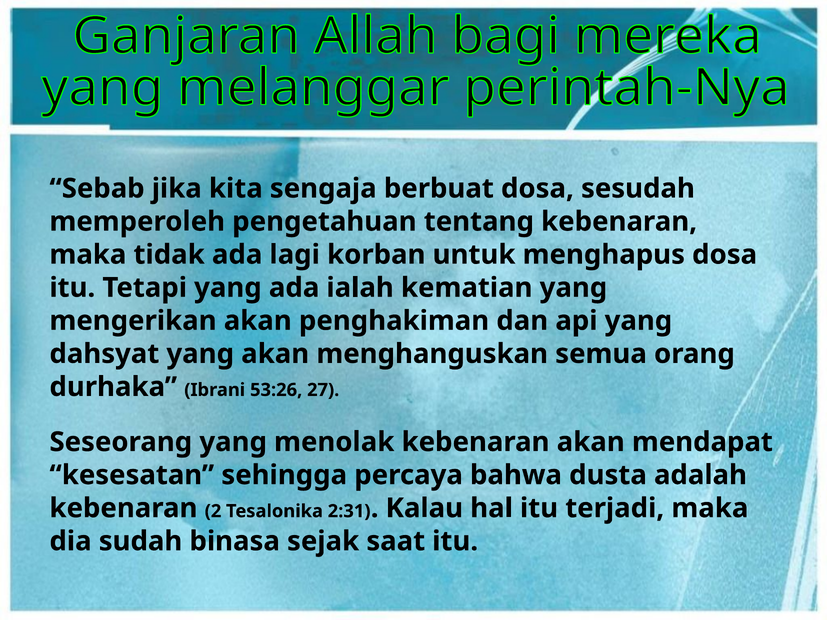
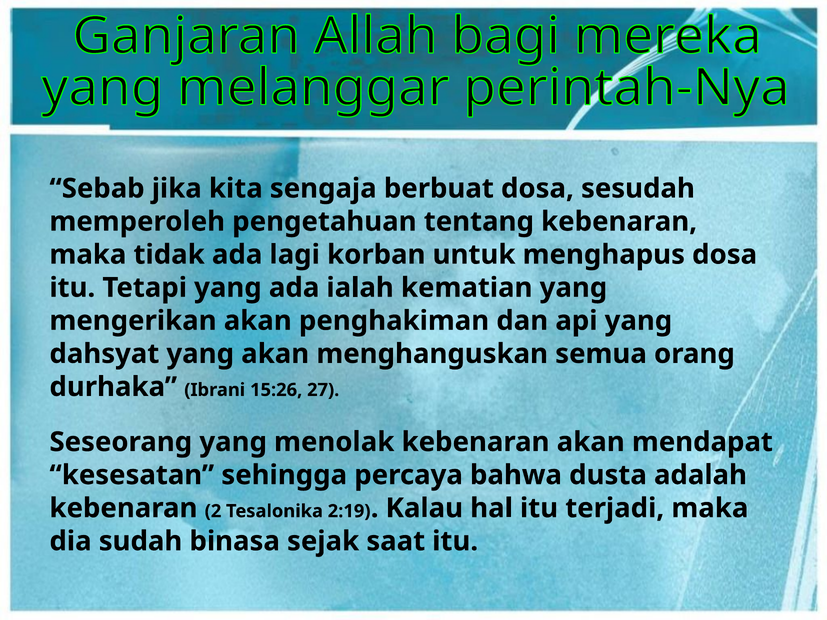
53:26: 53:26 -> 15:26
2:31: 2:31 -> 2:19
